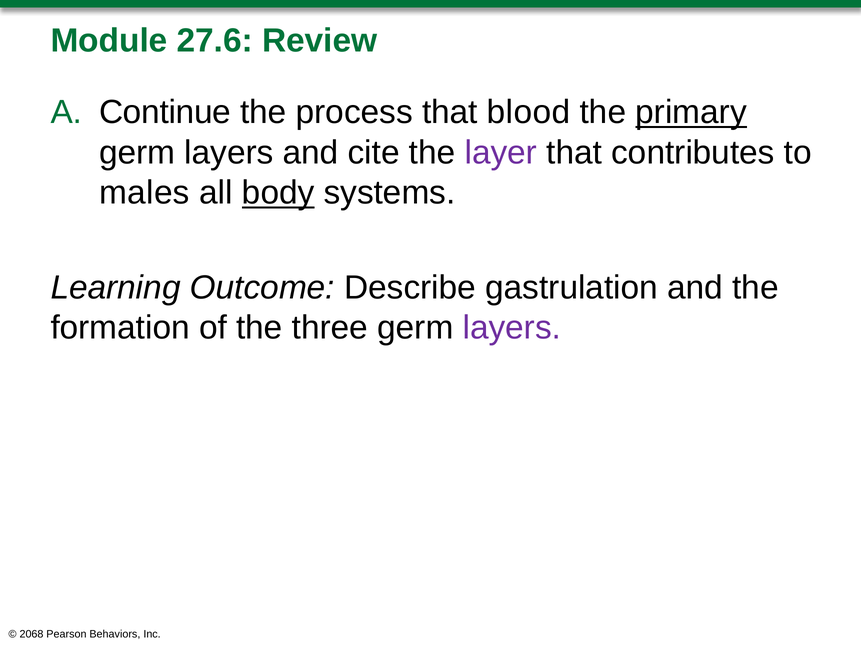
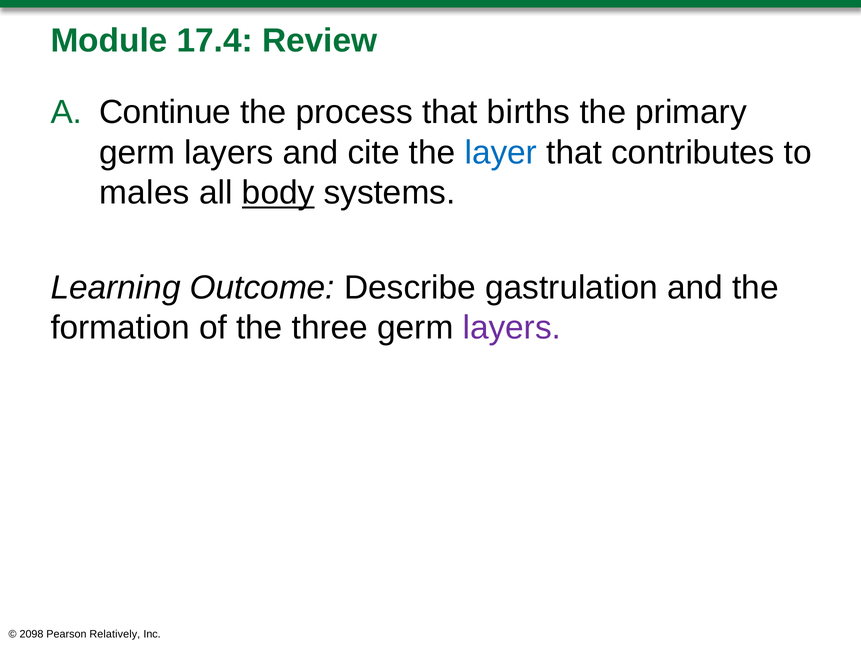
27.6: 27.6 -> 17.4
blood: blood -> births
primary underline: present -> none
layer colour: purple -> blue
2068: 2068 -> 2098
Behaviors: Behaviors -> Relatively
